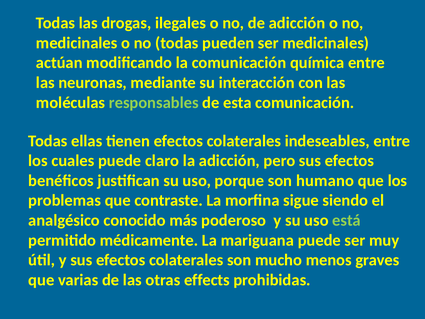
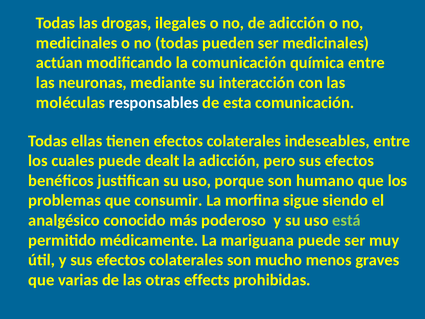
responsables colour: light green -> white
claro: claro -> dealt
contraste: contraste -> consumir
